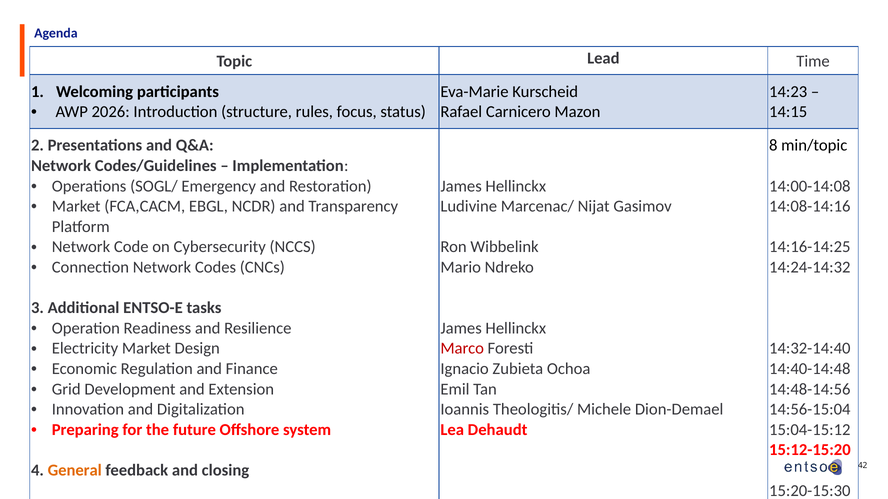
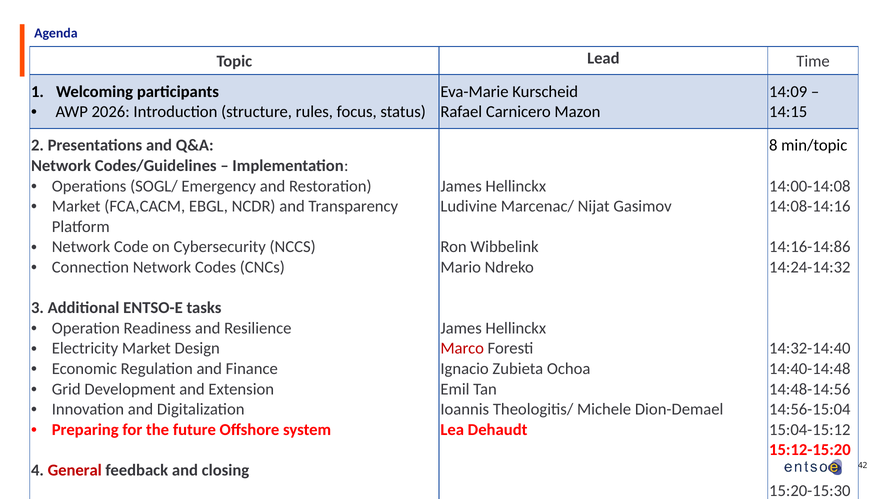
14:23: 14:23 -> 14:09
14:16-14:25: 14:16-14:25 -> 14:16-14:86
General colour: orange -> red
